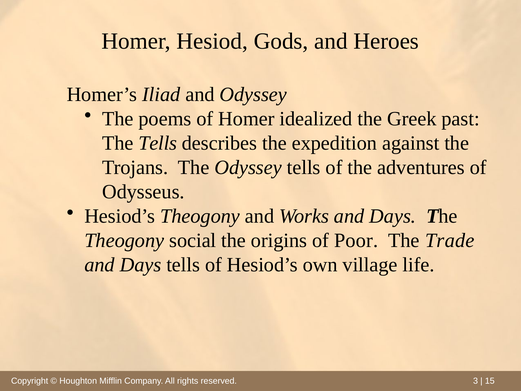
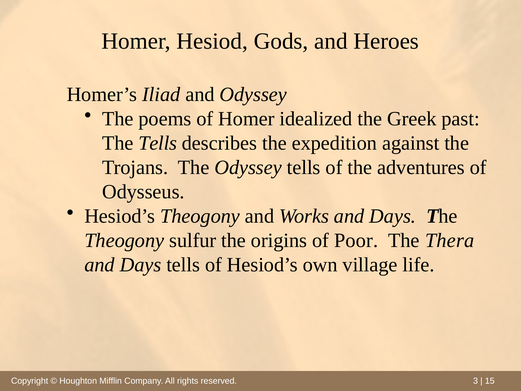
social: social -> sulfur
Trade: Trade -> Thera
